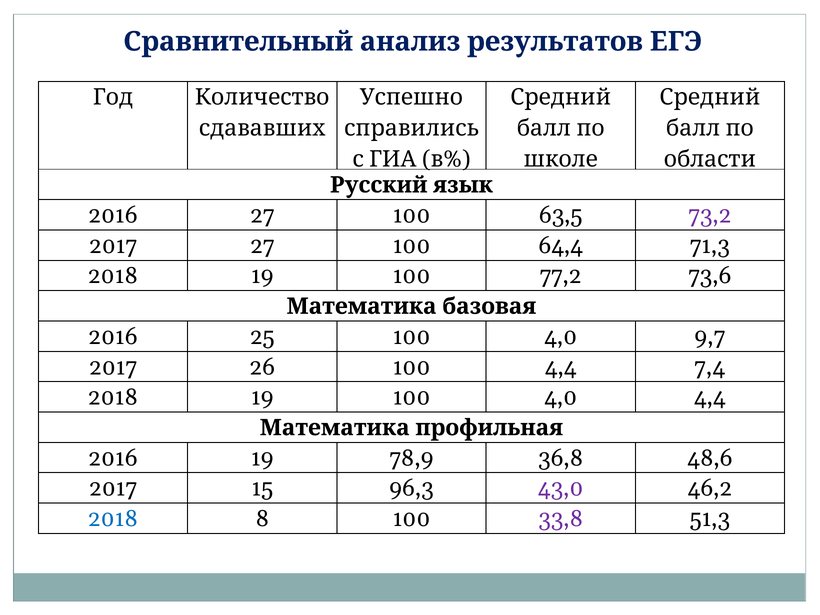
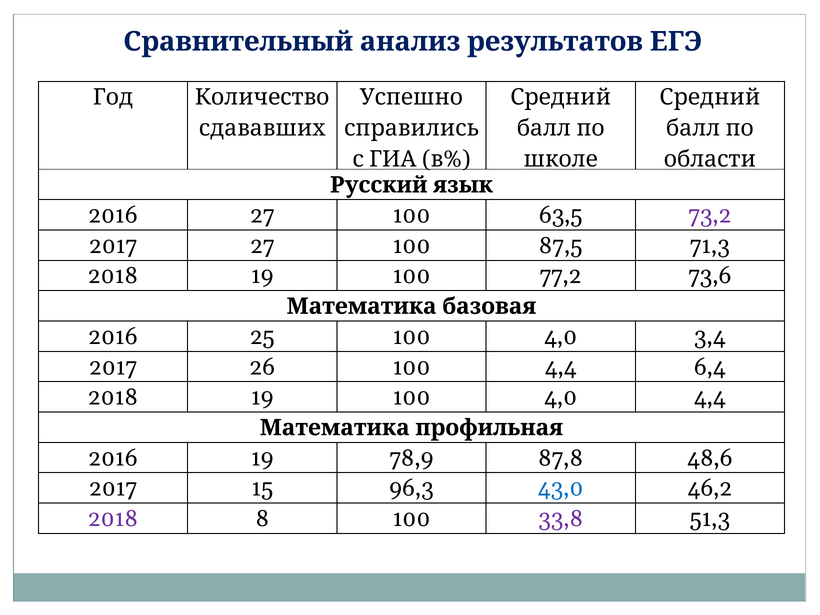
64,4: 64,4 -> 87,5
9,7: 9,7 -> 3,4
7,4: 7,4 -> 6,4
36,8: 36,8 -> 87,8
43,0 colour: purple -> blue
2018 at (113, 519) colour: blue -> purple
